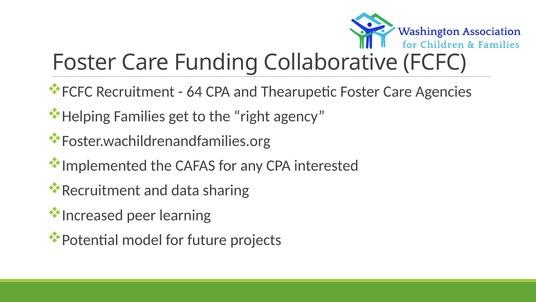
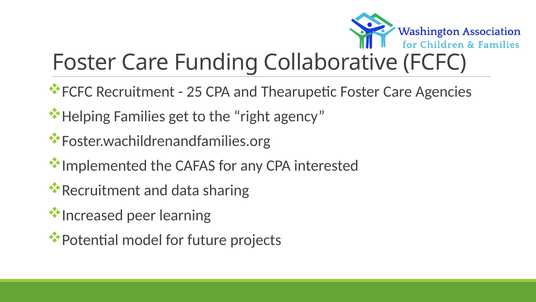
64: 64 -> 25
